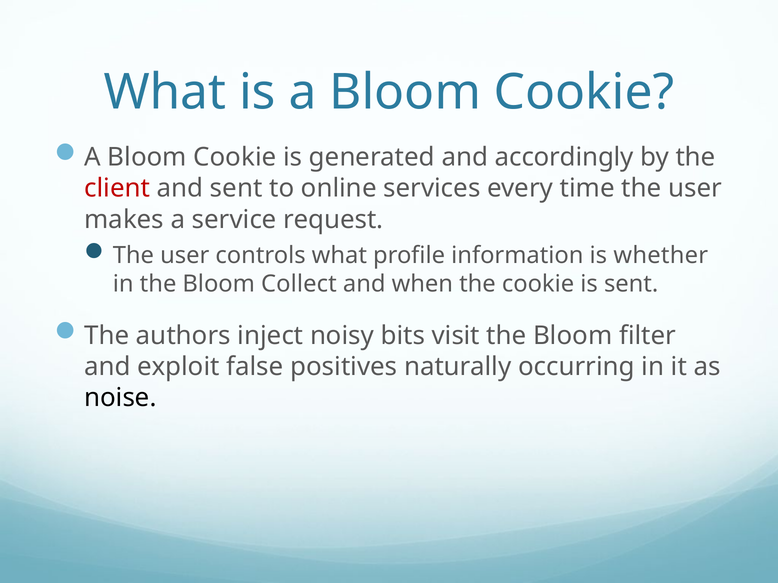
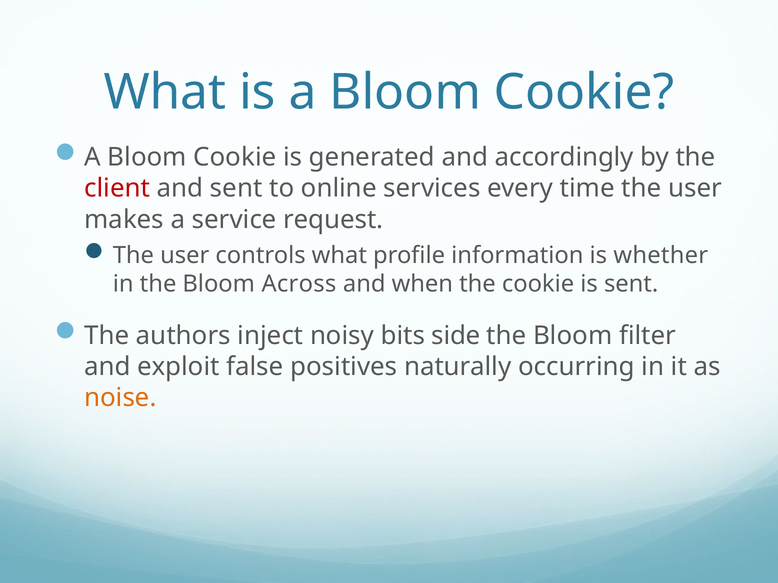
Collect: Collect -> Across
visit: visit -> side
noise colour: black -> orange
